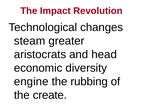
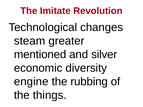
Impact: Impact -> Imitate
aristocrats: aristocrats -> mentioned
head: head -> silver
create: create -> things
